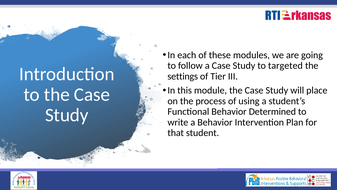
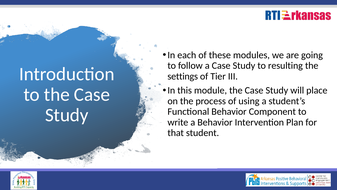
targeted: targeted -> resulting
Determined: Determined -> Component
